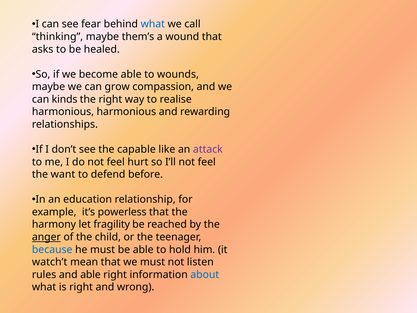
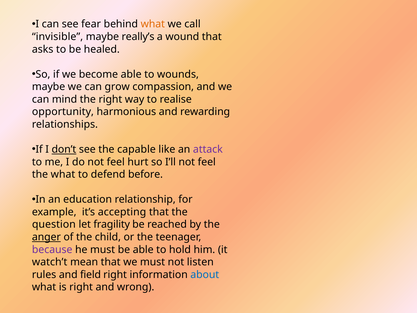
what at (153, 24) colour: blue -> orange
thinking: thinking -> invisible
them’s: them’s -> really’s
kinds: kinds -> mind
harmonious at (63, 112): harmonious -> opportunity
don’t underline: none -> present
the want: want -> what
powerless: powerless -> accepting
harmony: harmony -> question
because colour: blue -> purple
and able: able -> field
